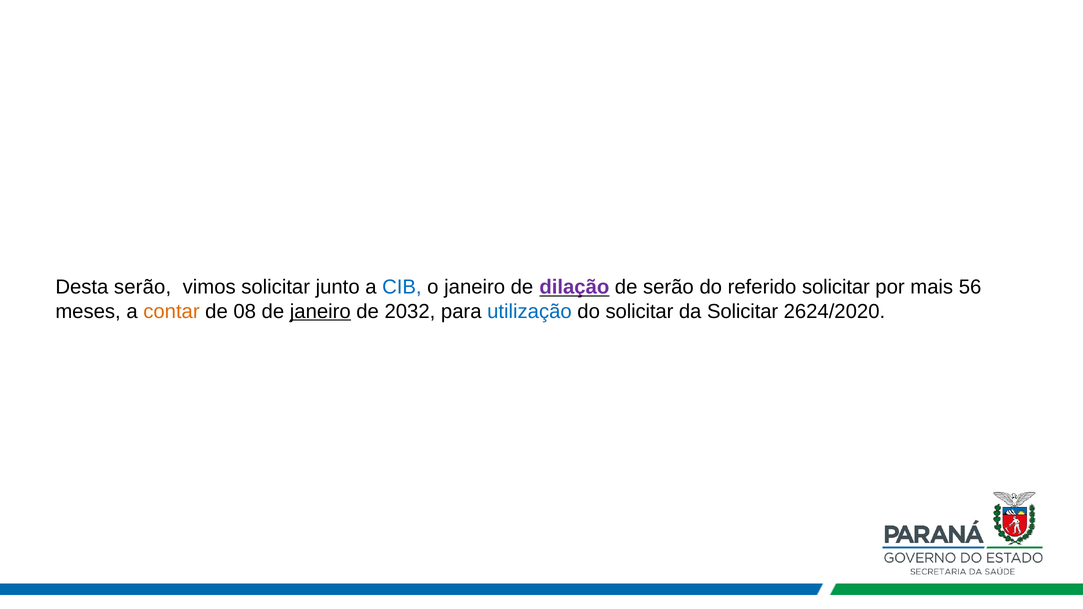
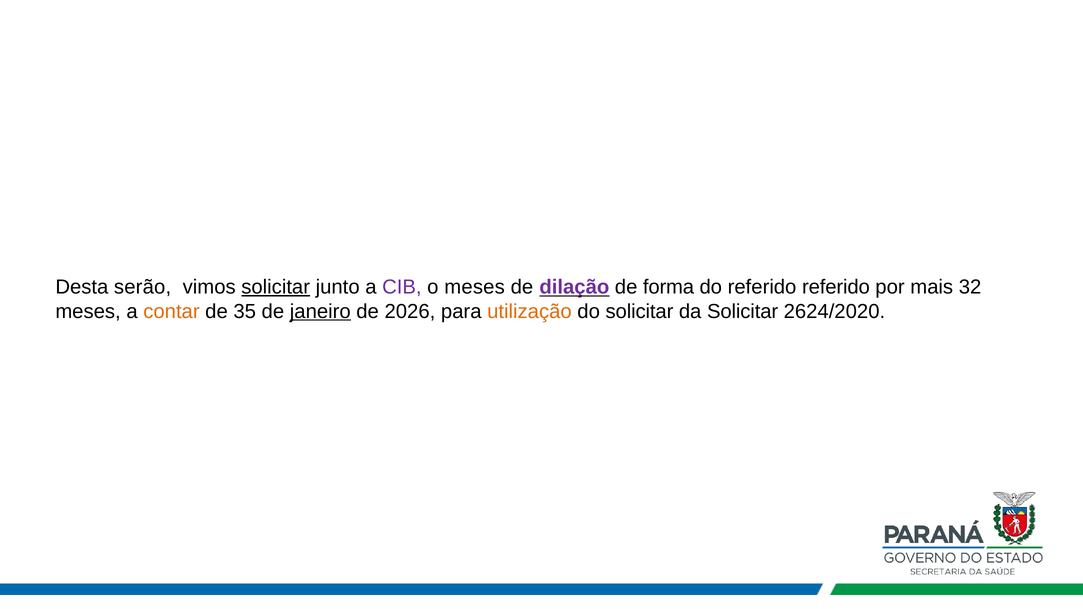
solicitar at (276, 287) underline: none -> present
CIB colour: blue -> purple
o janeiro: janeiro -> meses
de serão: serão -> forma
referido solicitar: solicitar -> referido
56: 56 -> 32
08: 08 -> 35
2032: 2032 -> 2026
utilização colour: blue -> orange
